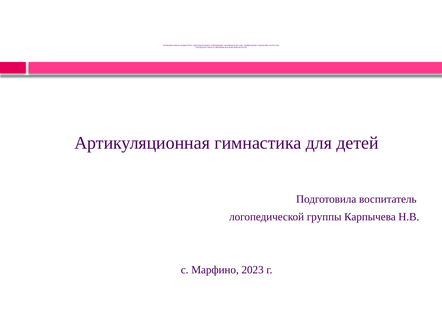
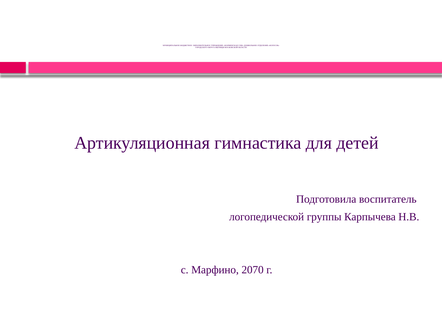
2023: 2023 -> 2070
